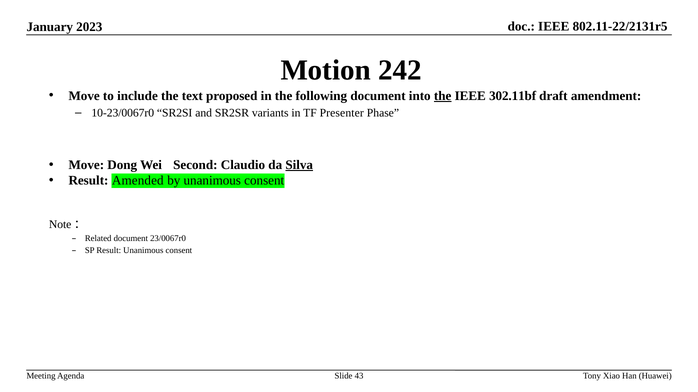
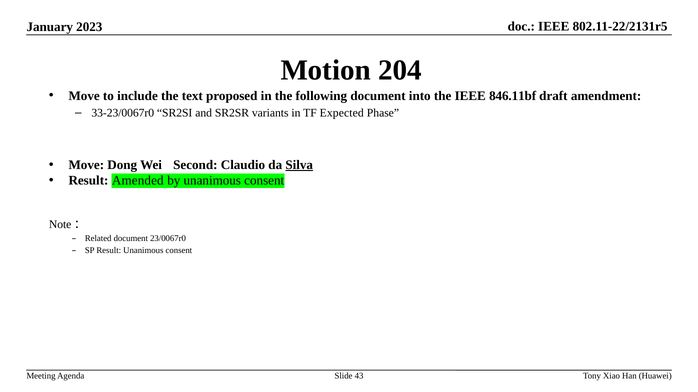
242: 242 -> 204
the at (443, 96) underline: present -> none
302.11bf: 302.11bf -> 846.11bf
10-23/0067r0: 10-23/0067r0 -> 33-23/0067r0
Presenter: Presenter -> Expected
